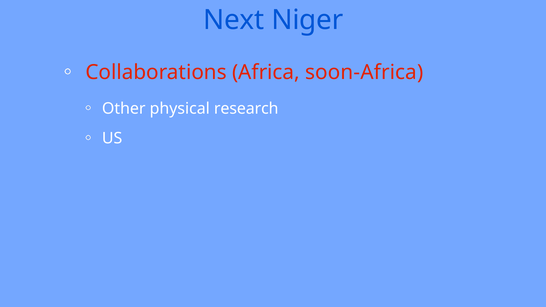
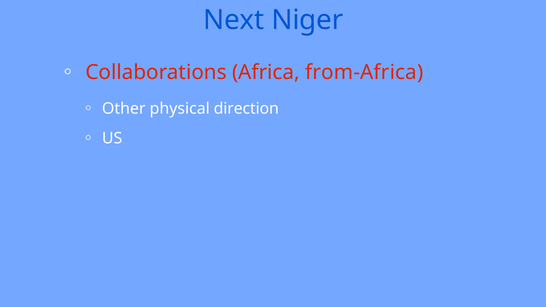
soon-Africa: soon-Africa -> from-Africa
research: research -> direction
